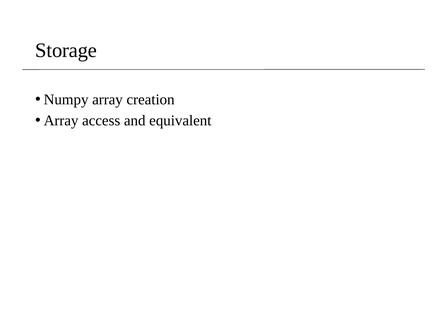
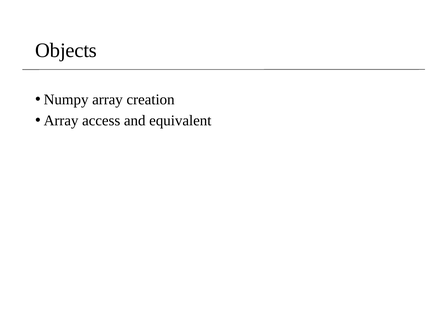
Storage: Storage -> Objects
